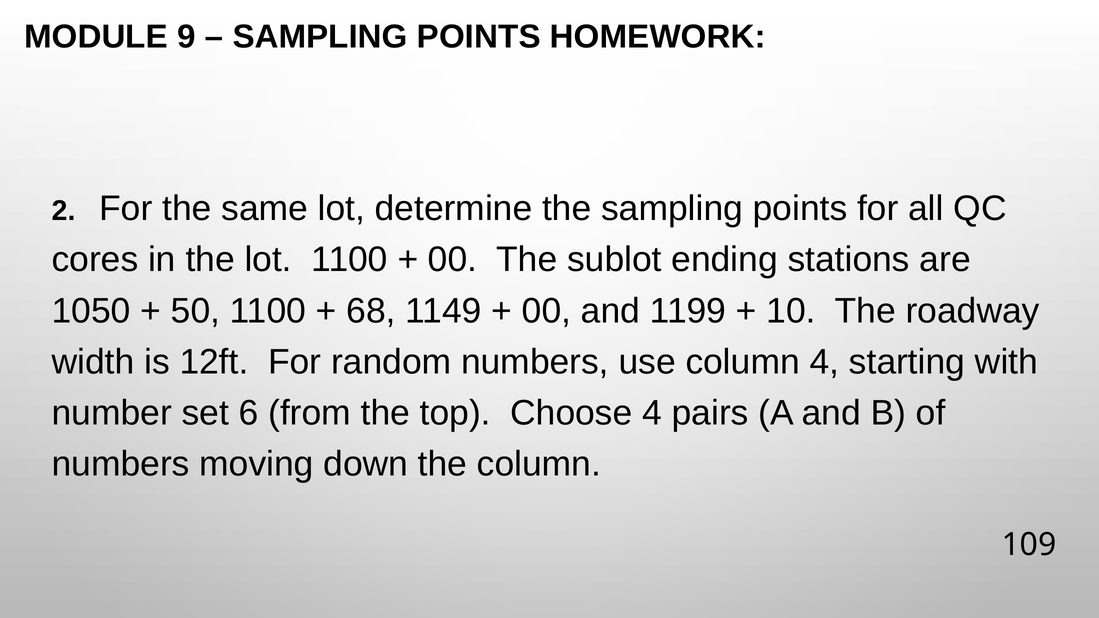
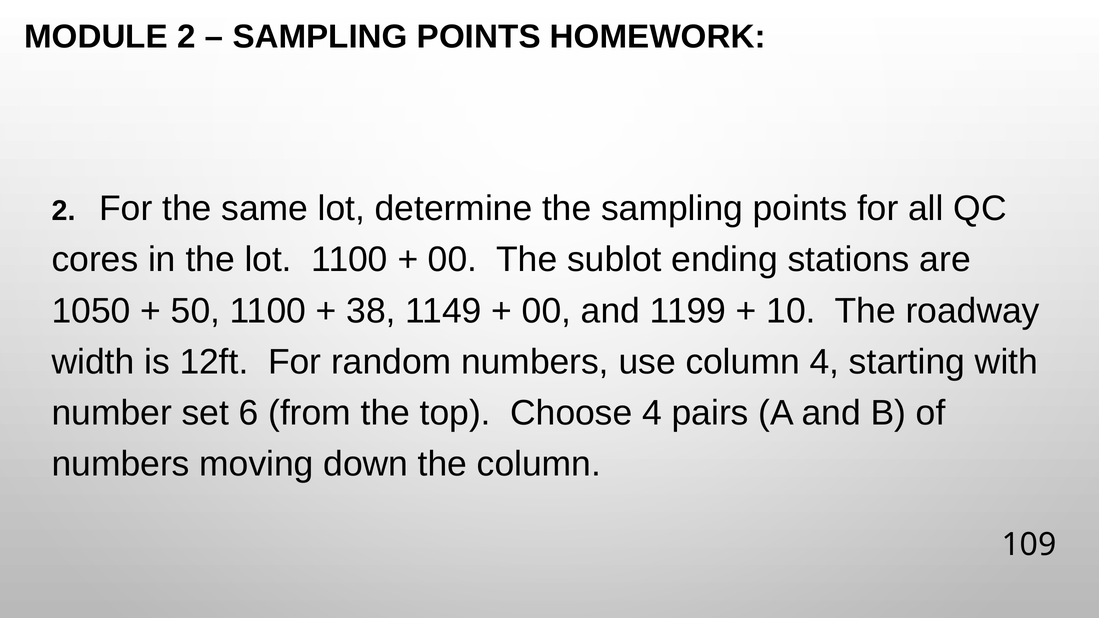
MODULE 9: 9 -> 2
68: 68 -> 38
